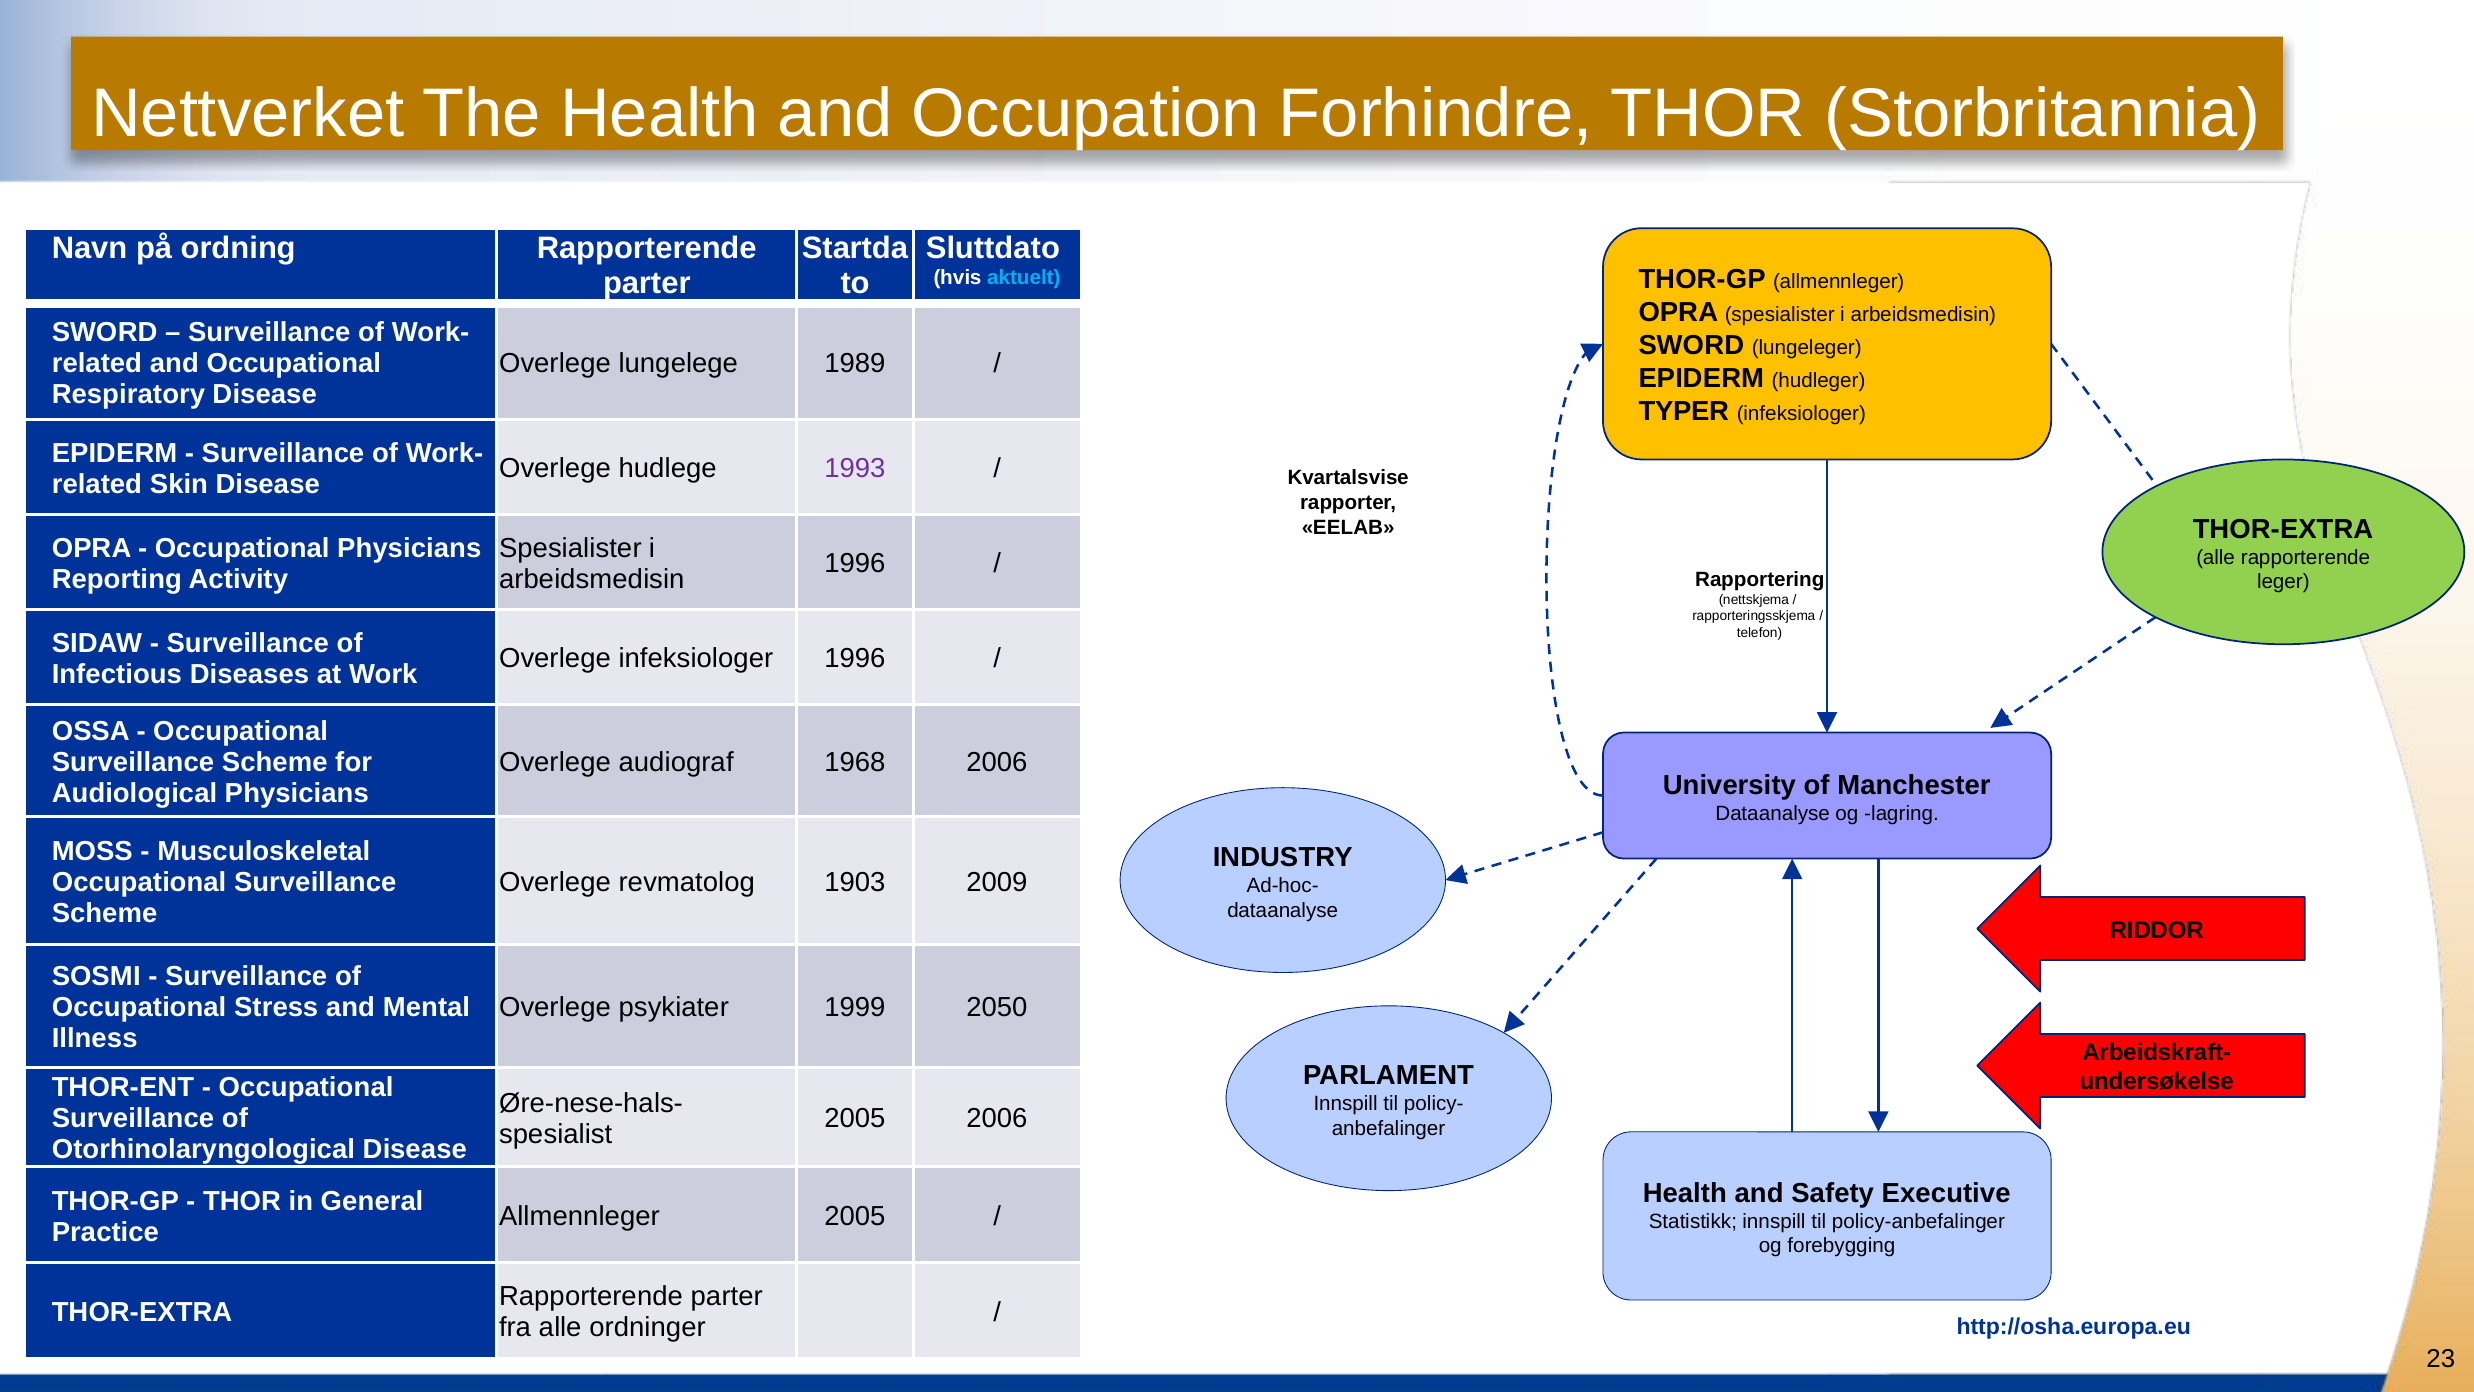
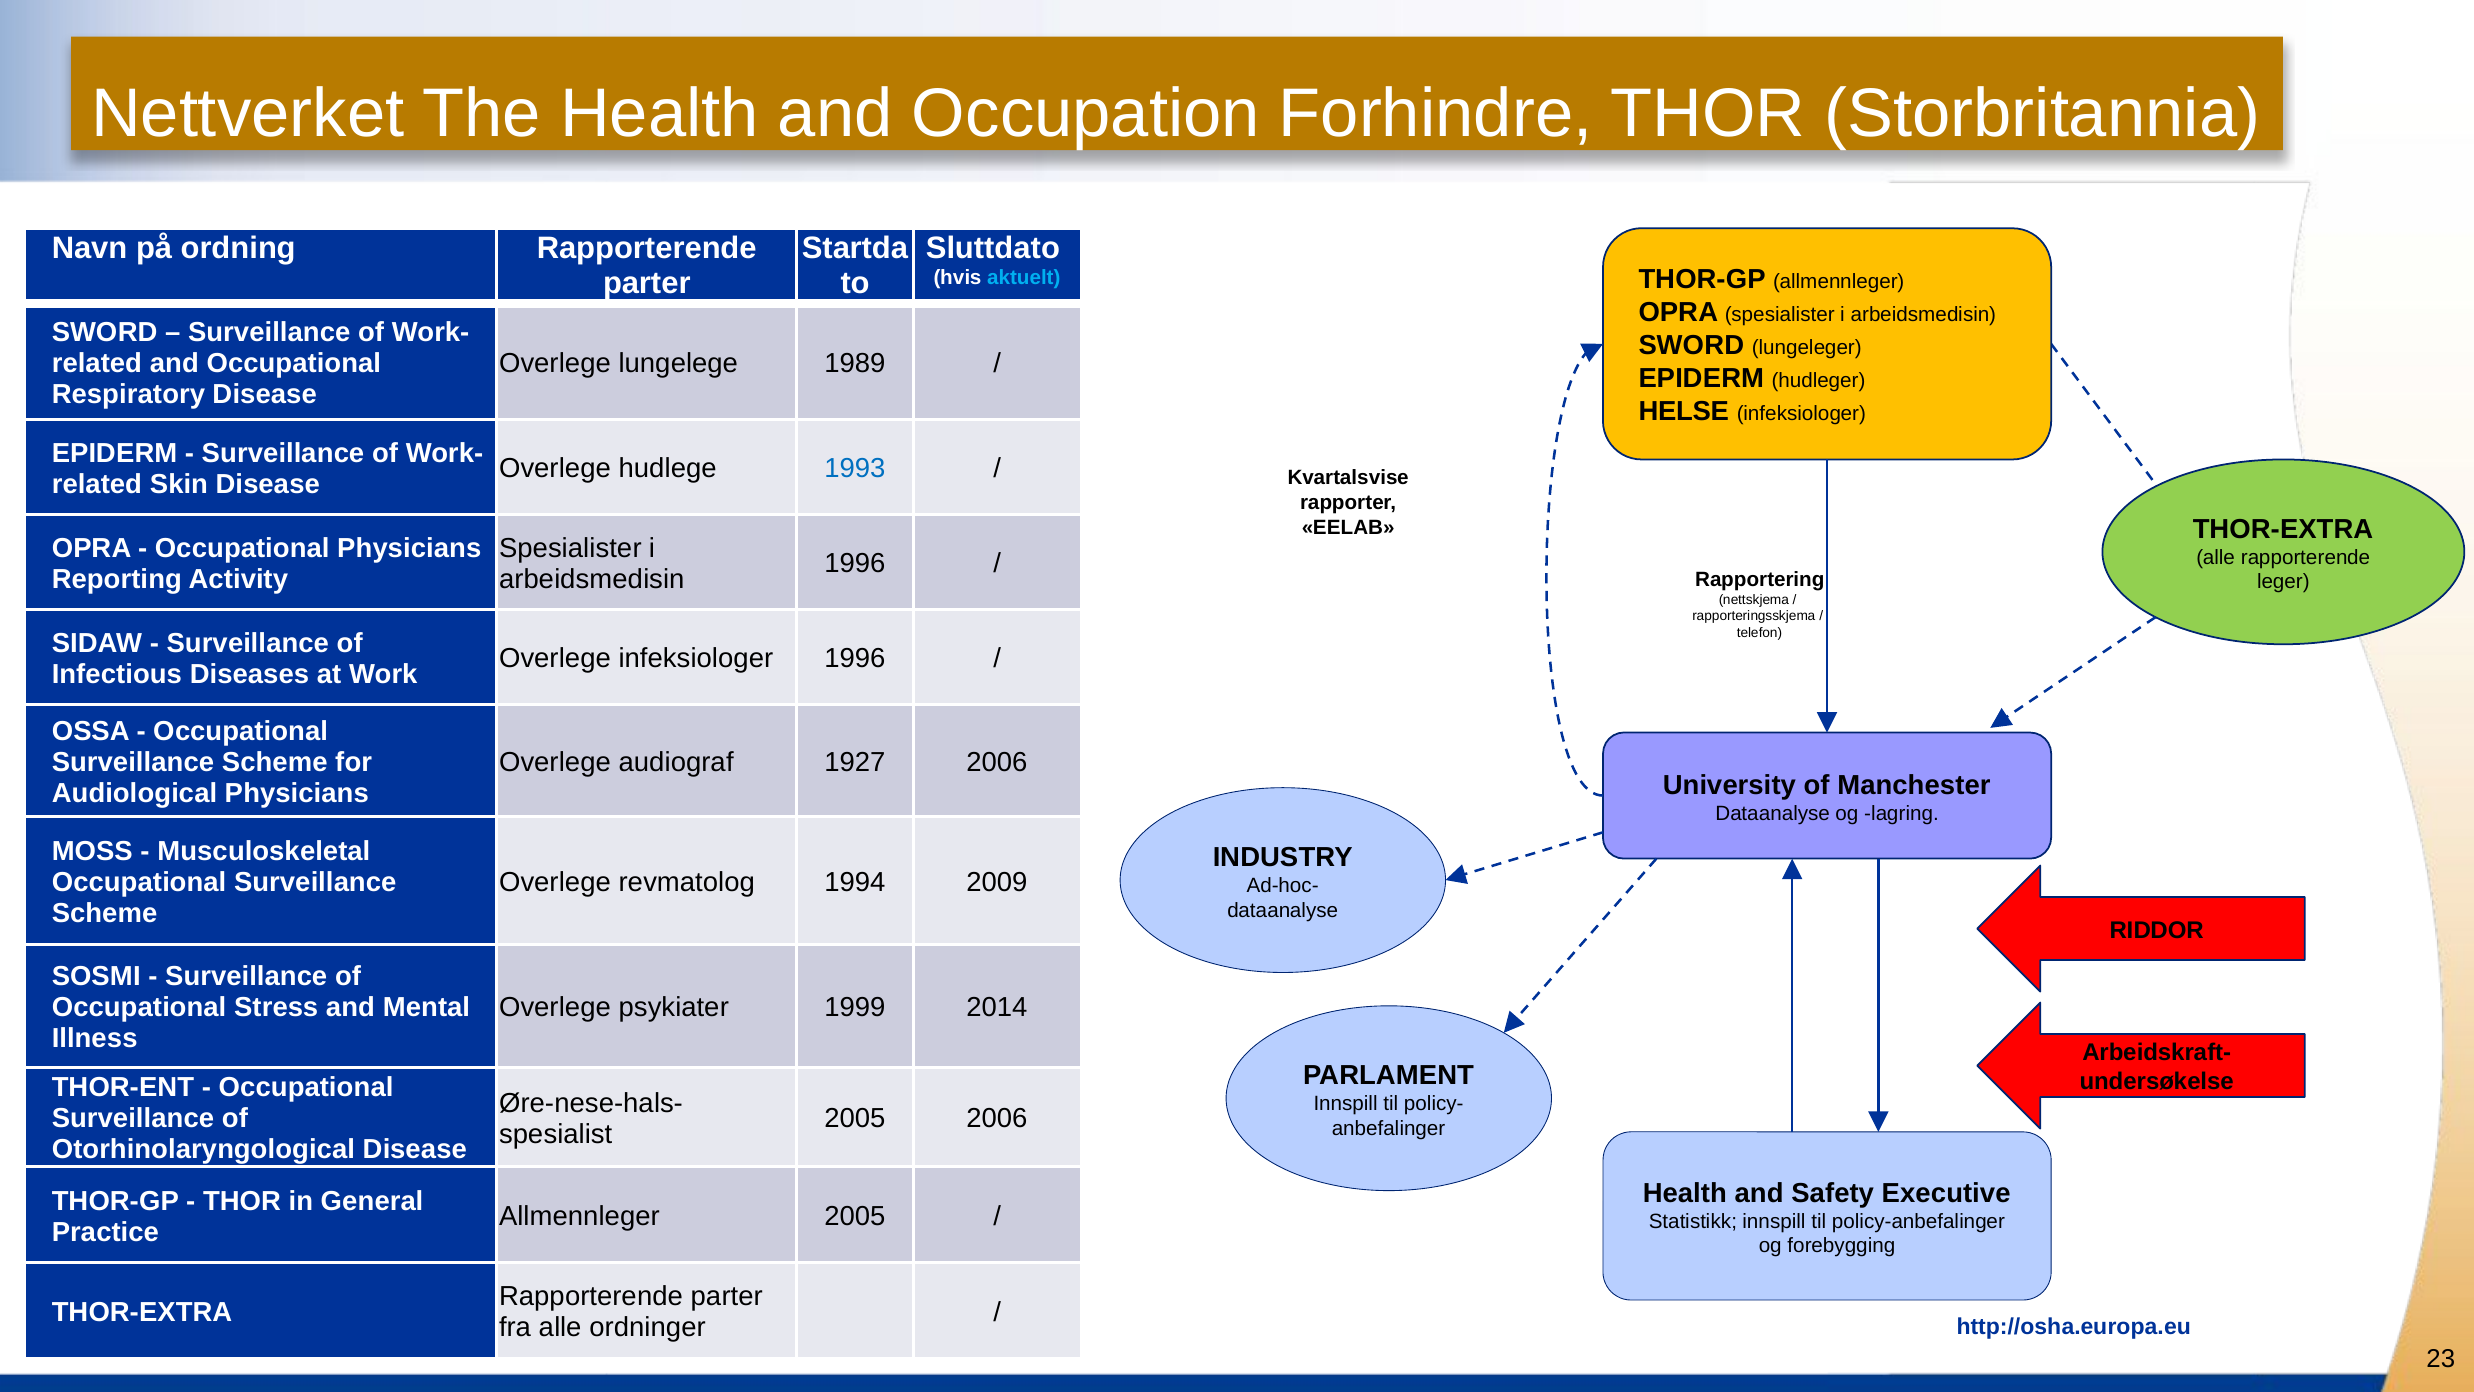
TYPER: TYPER -> HELSE
1993 colour: purple -> blue
1968: 1968 -> 1927
1903: 1903 -> 1994
2050: 2050 -> 2014
